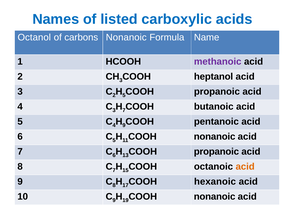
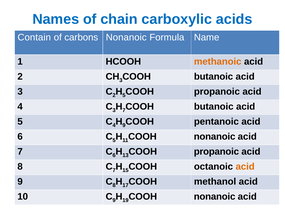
listed: listed -> chain
Octanol: Octanol -> Contain
methanoic colour: purple -> orange
heptanol at (214, 77): heptanol -> butanoic
hexanoic: hexanoic -> methanol
